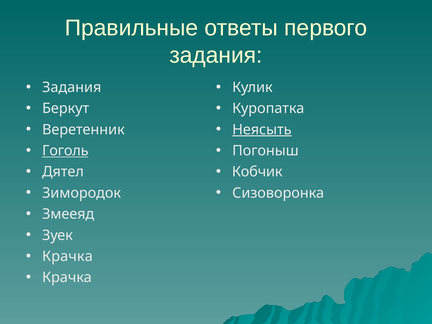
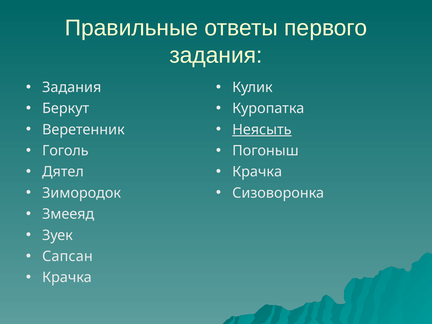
Гоголь underline: present -> none
Кобчик at (257, 172): Кобчик -> Крачка
Крачка at (67, 256): Крачка -> Сапсан
